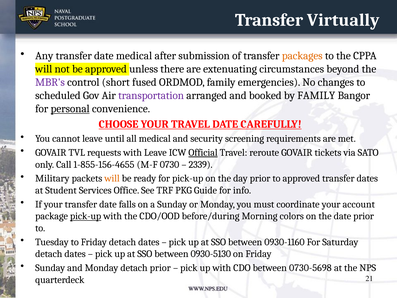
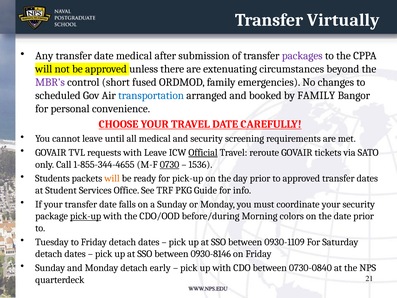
packages colour: orange -> purple
transportation colour: purple -> blue
personal underline: present -> none
1-855-156-4655: 1-855-156-4655 -> 1-855-344-4655
0730 underline: none -> present
2339: 2339 -> 1536
Military: Military -> Students
your account: account -> security
0930-1160: 0930-1160 -> 0930-1109
0930-5130: 0930-5130 -> 0930-8146
detach prior: prior -> early
0730-5698: 0730-5698 -> 0730-0840
